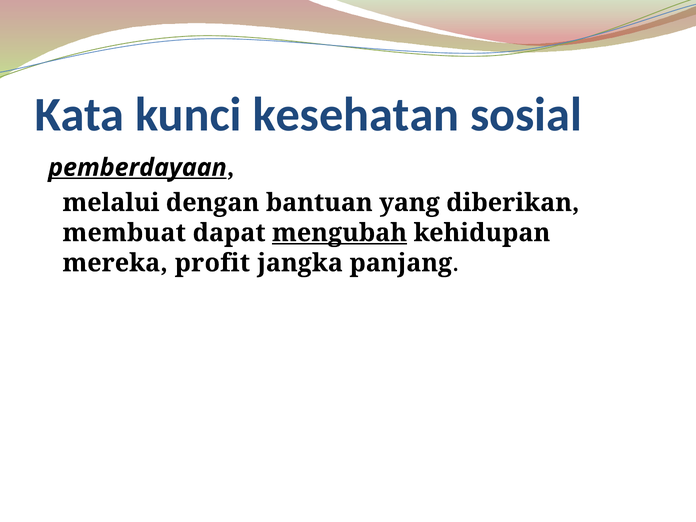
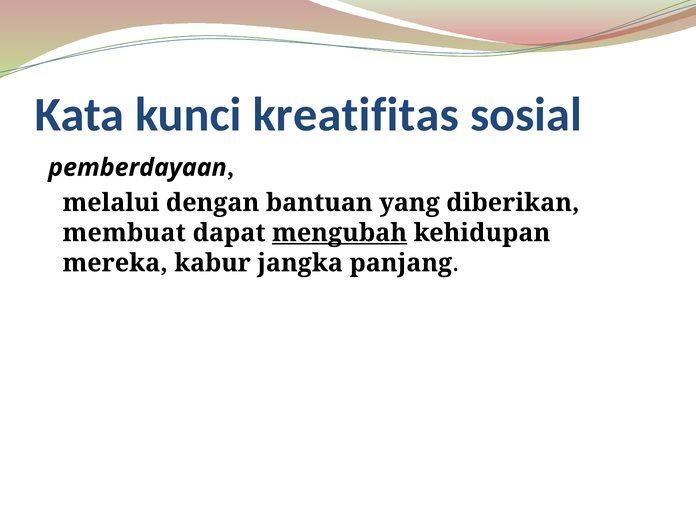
kesehatan: kesehatan -> kreatifitas
pemberdayaan underline: present -> none
profit: profit -> kabur
